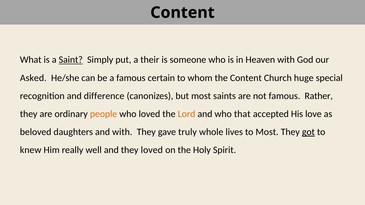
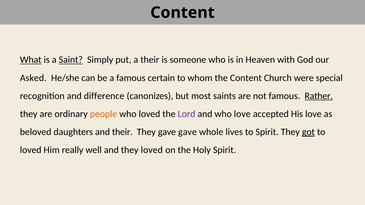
What underline: none -> present
huge: huge -> were
Rather underline: none -> present
Lord colour: orange -> purple
who that: that -> love
and with: with -> their
gave truly: truly -> gave
to Most: Most -> Spirit
knew at (31, 150): knew -> loved
